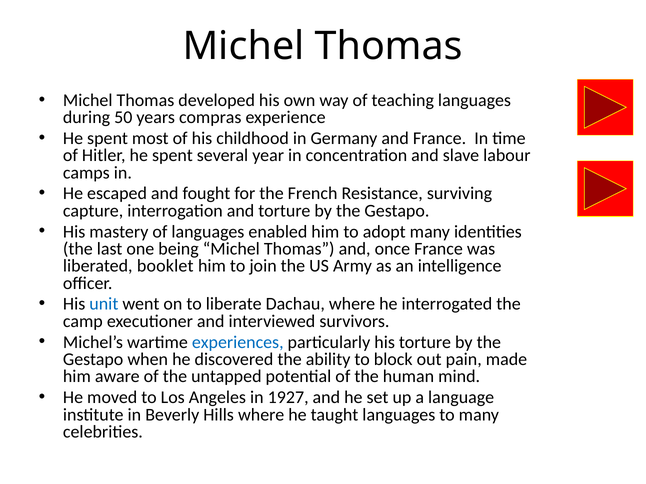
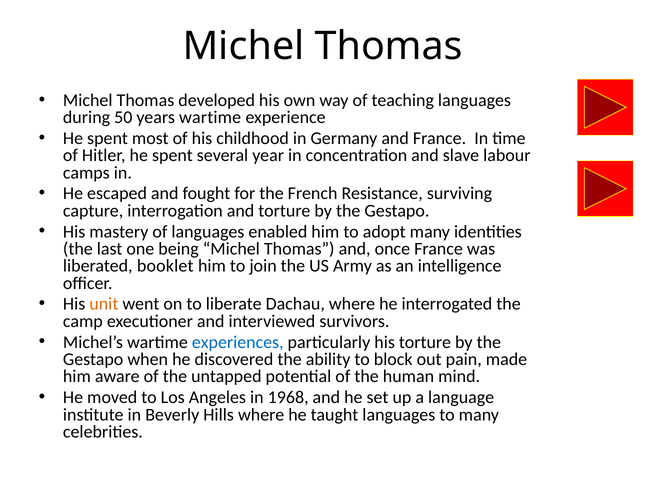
years compras: compras -> wartime
unit colour: blue -> orange
1927: 1927 -> 1968
